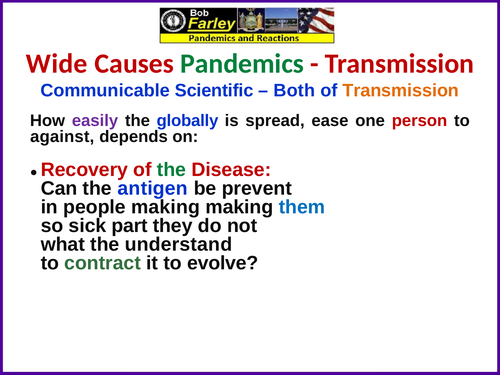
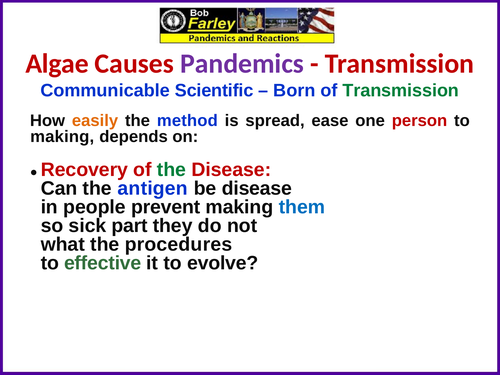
Wide: Wide -> Algae
Pandemics colour: green -> purple
Both: Both -> Born
Transmission at (401, 90) colour: orange -> green
easily colour: purple -> orange
globally: globally -> method
against at (62, 137): against -> making
be prevent: prevent -> disease
people making: making -> prevent
understand: understand -> procedures
contract: contract -> effective
